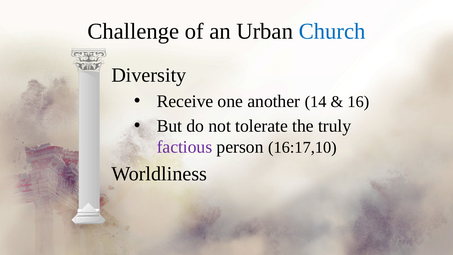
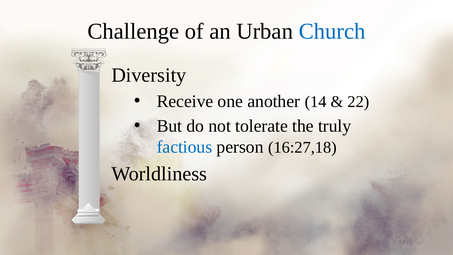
16: 16 -> 22
factious colour: purple -> blue
16:17,10: 16:17,10 -> 16:27,18
